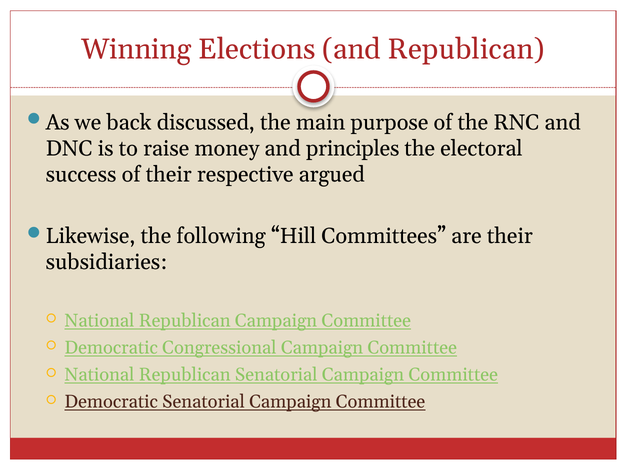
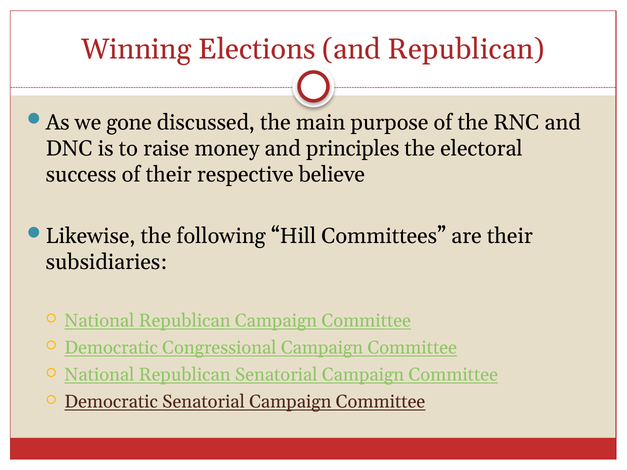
back: back -> gone
argued: argued -> believe
